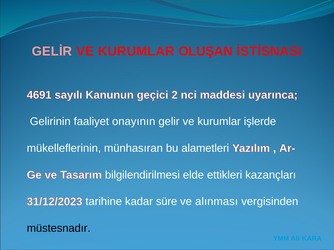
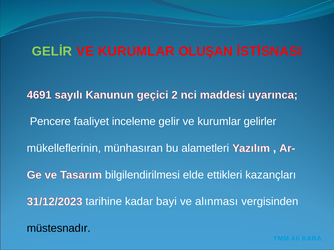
GELİR colour: pink -> light green
Gelirinin: Gelirinin -> Pencere
onayının: onayının -> inceleme
işlerde: işlerde -> gelirler
süre: süre -> bayi
